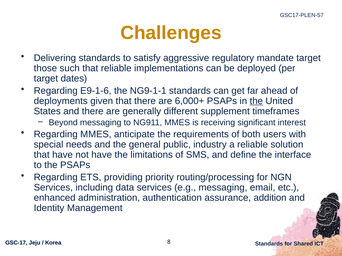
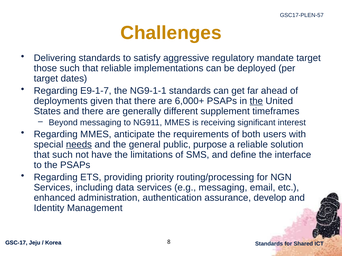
E9-1-6: E9-1-6 -> E9-1-7
needs underline: none -> present
industry: industry -> purpose
that have: have -> such
addition: addition -> develop
